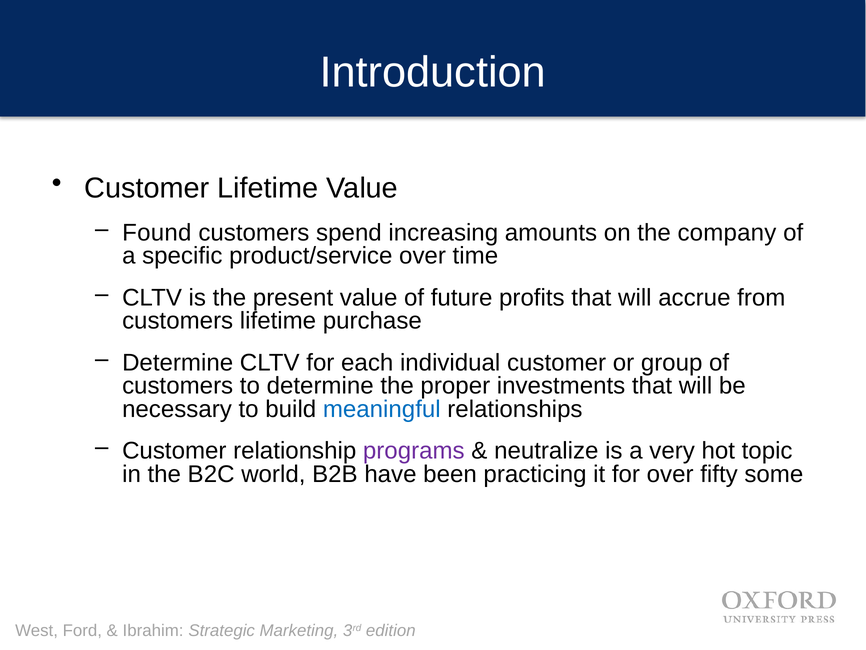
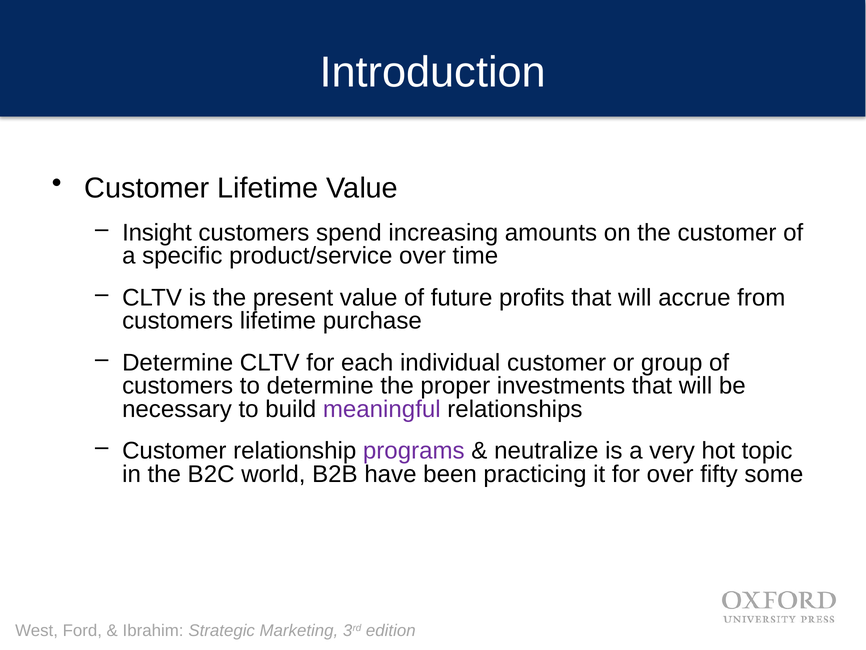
Found: Found -> Insight
the company: company -> customer
meaningful colour: blue -> purple
